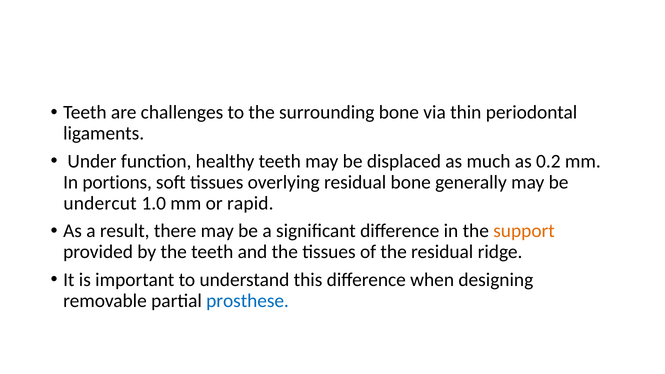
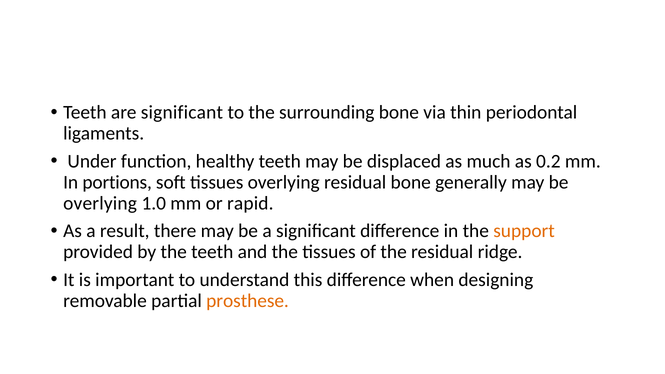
are challenges: challenges -> significant
undercut at (100, 203): undercut -> overlying
prosthese colour: blue -> orange
